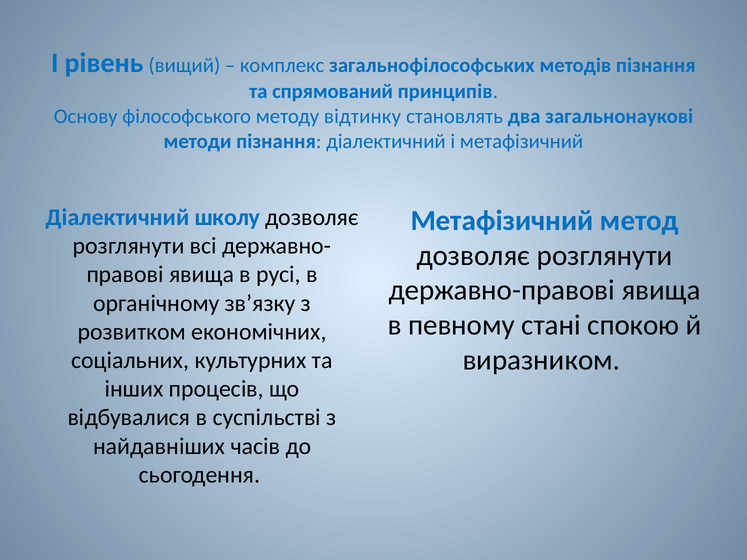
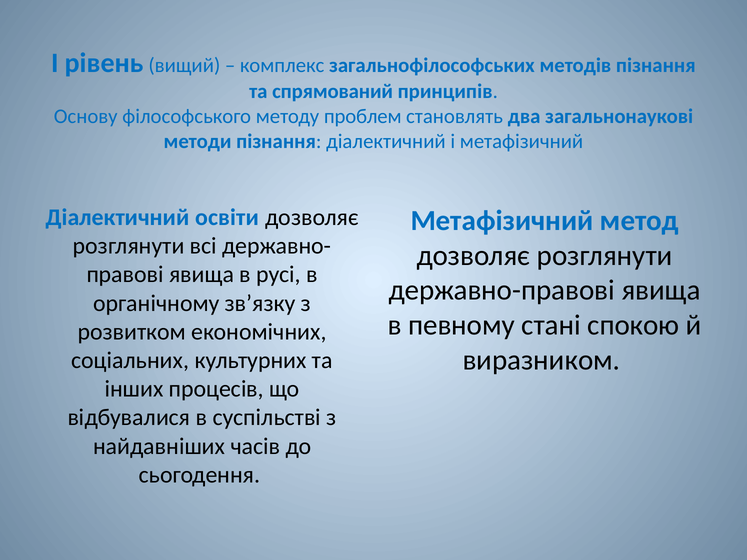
відтинку: відтинку -> проблем
школу: школу -> освіти
